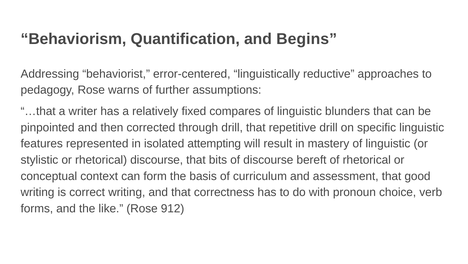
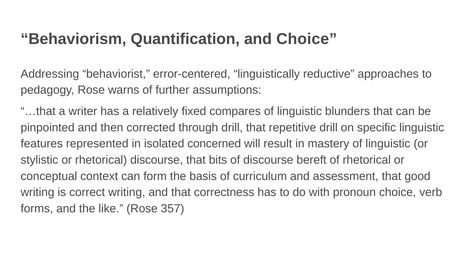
and Begins: Begins -> Choice
attempting: attempting -> concerned
912: 912 -> 357
